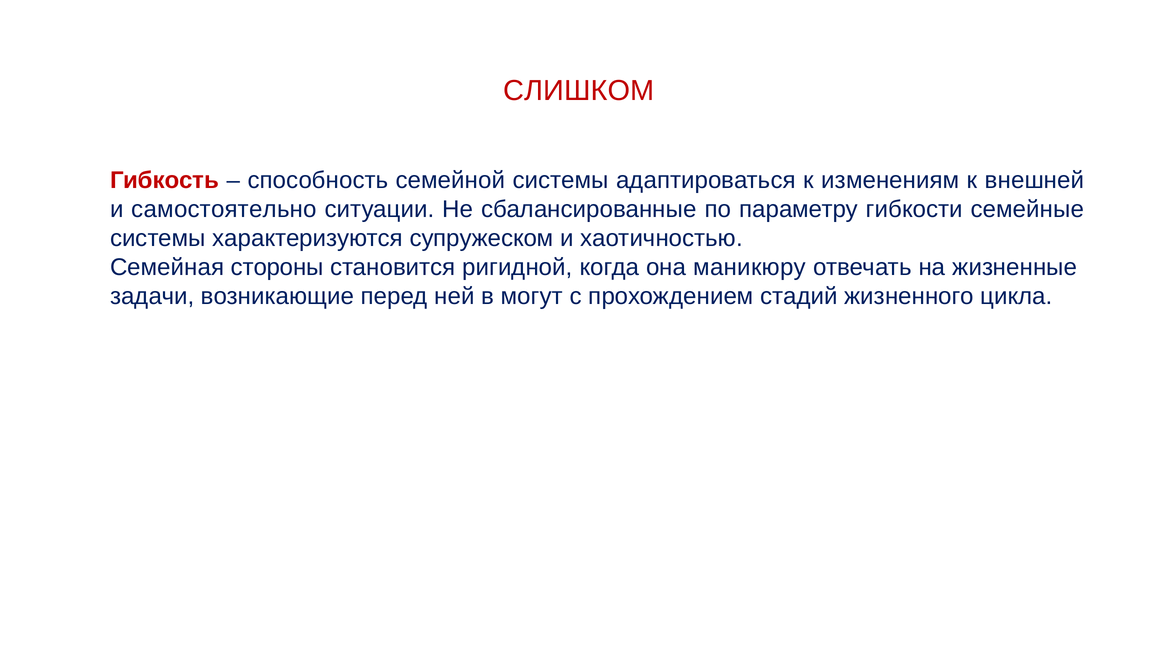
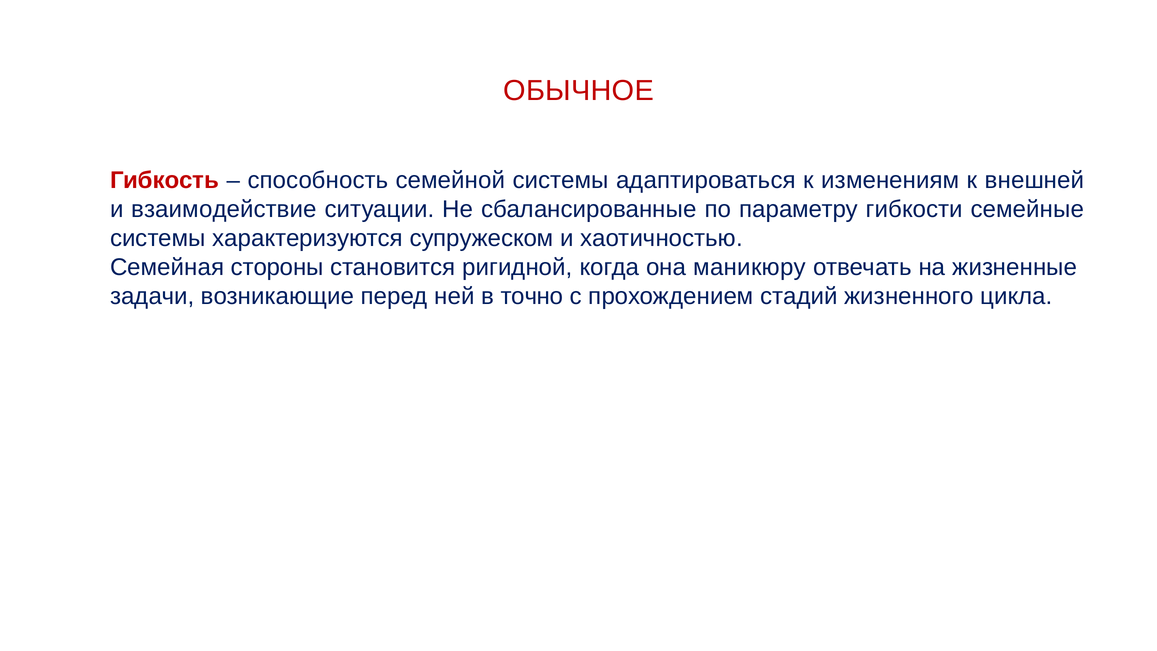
СЛИШКОМ: СЛИШКОМ -> ОБЫЧНОЕ
самостоятельно: самостоятельно -> взаимодействие
могут: могут -> точно
